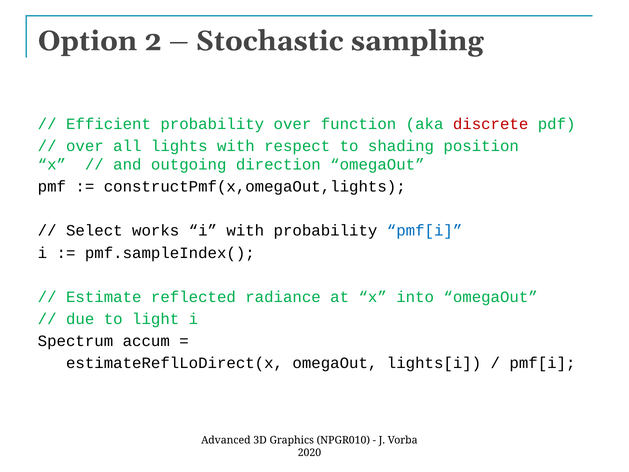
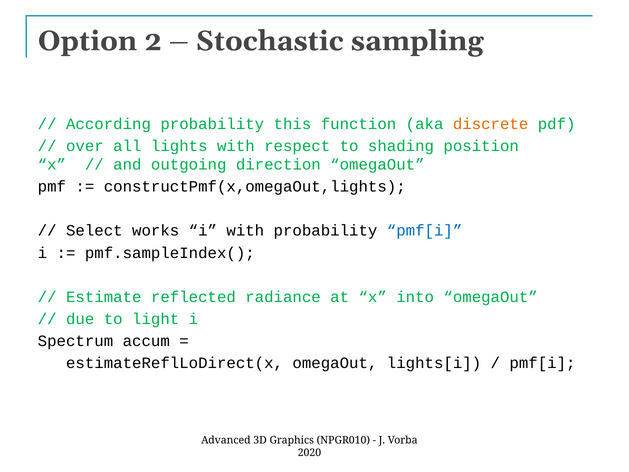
Efficient: Efficient -> According
probability over: over -> this
discrete colour: red -> orange
